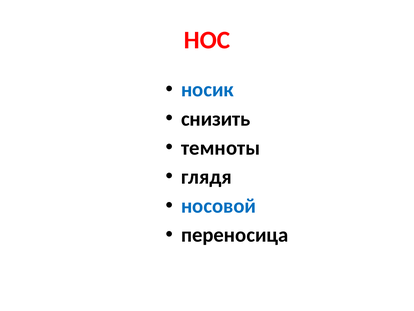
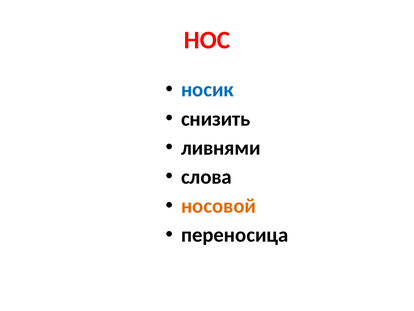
темноты: темноты -> ливнями
глядя: глядя -> слова
носовой colour: blue -> orange
